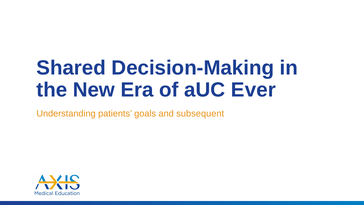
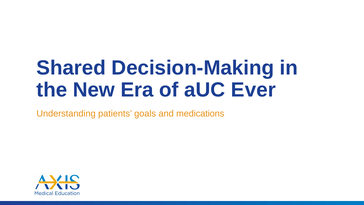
subsequent: subsequent -> medications
